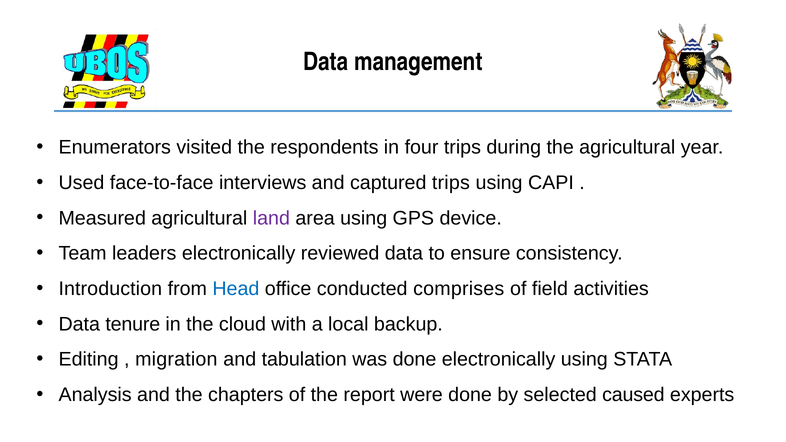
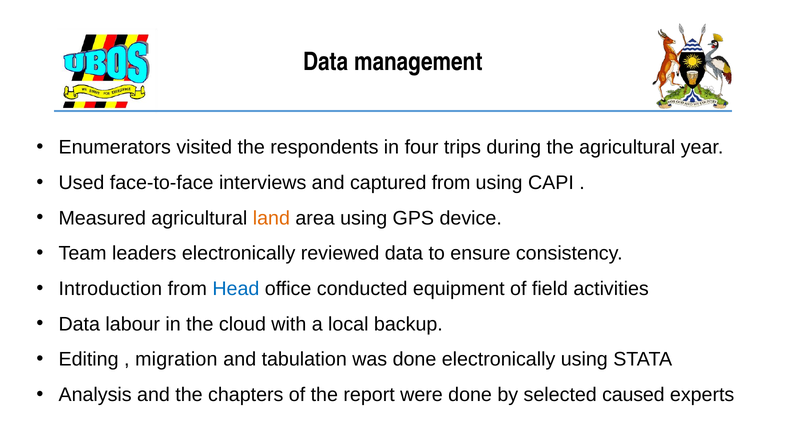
captured trips: trips -> from
land colour: purple -> orange
comprises: comprises -> equipment
tenure: tenure -> labour
